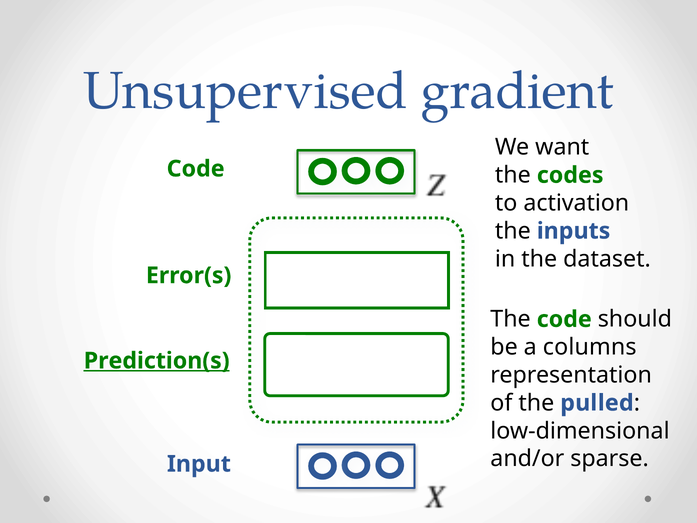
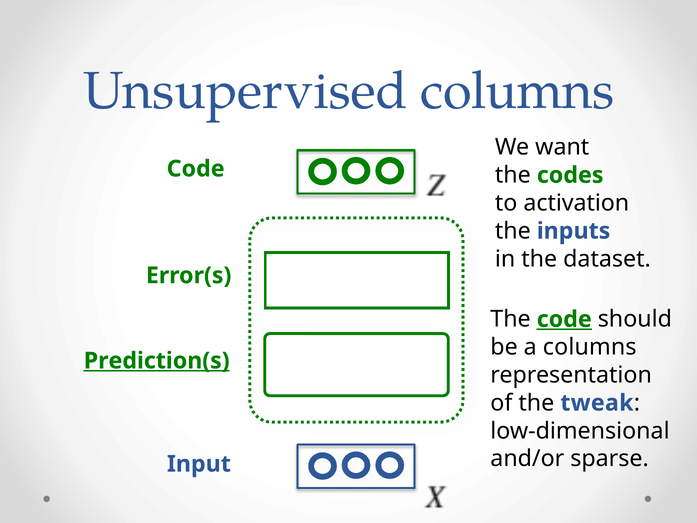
Unsupervised gradient: gradient -> columns
code at (564, 319) underline: none -> present
pulled: pulled -> tweak
